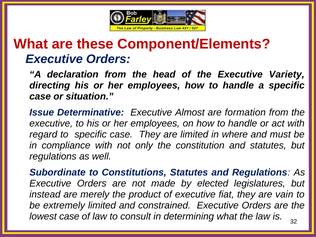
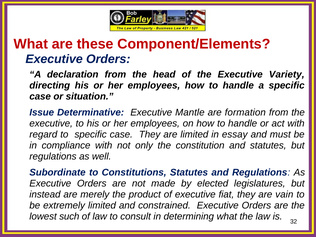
Almost: Almost -> Mantle
where: where -> essay
lowest case: case -> such
